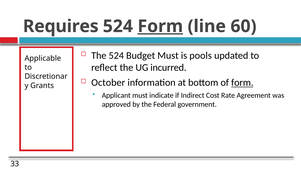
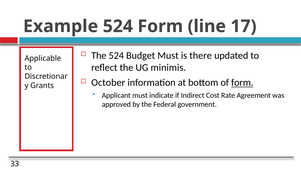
Requires: Requires -> Example
Form at (160, 26) underline: present -> none
60: 60 -> 17
pools: pools -> there
incurred: incurred -> minimis
